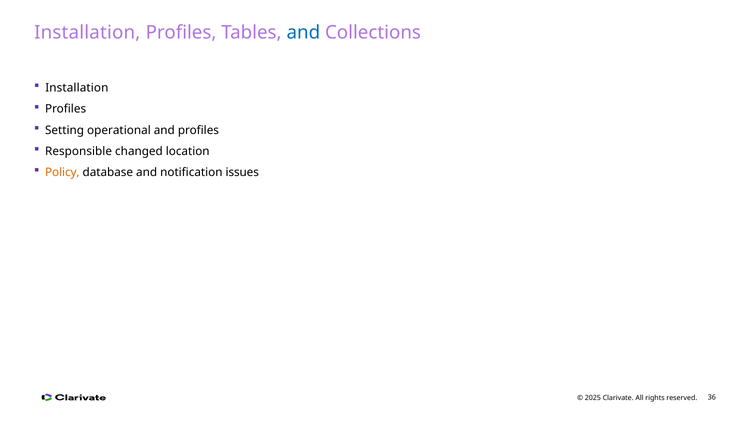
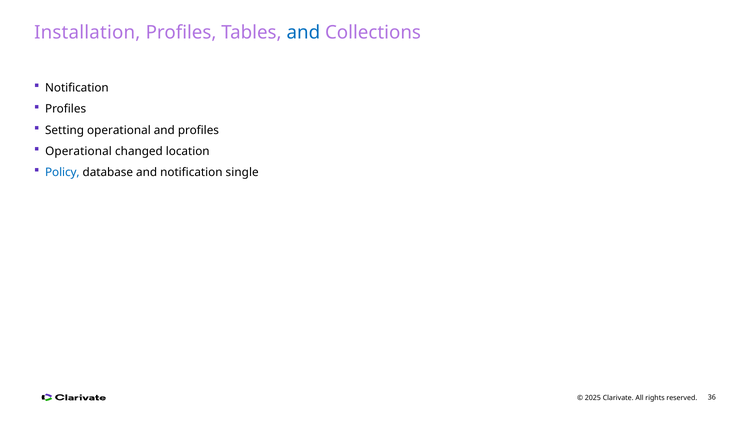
Installation at (77, 88): Installation -> Notification
Responsible at (79, 151): Responsible -> Operational
Policy colour: orange -> blue
issues: issues -> single
